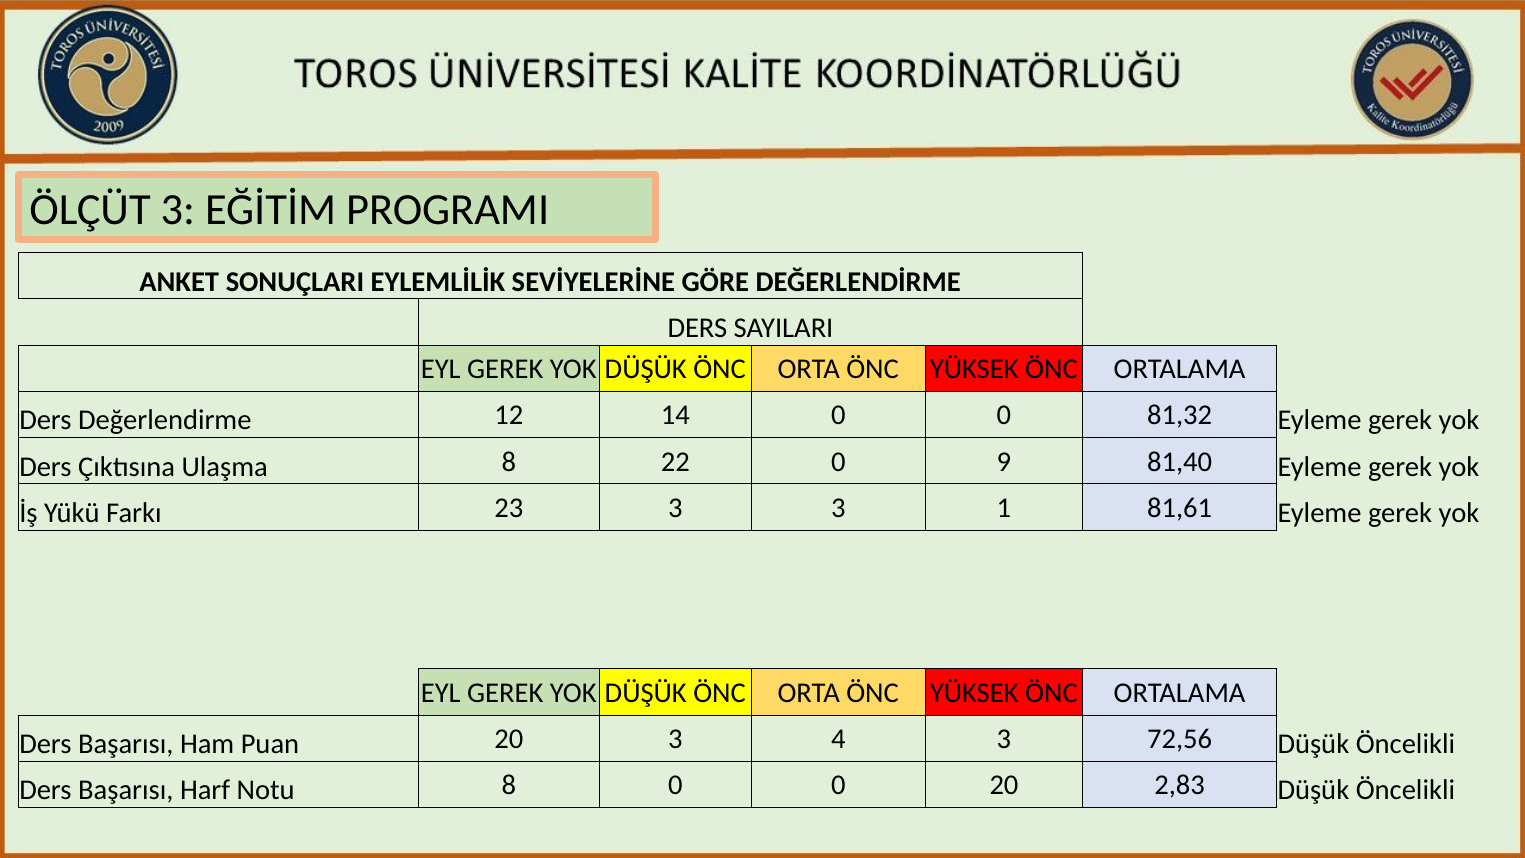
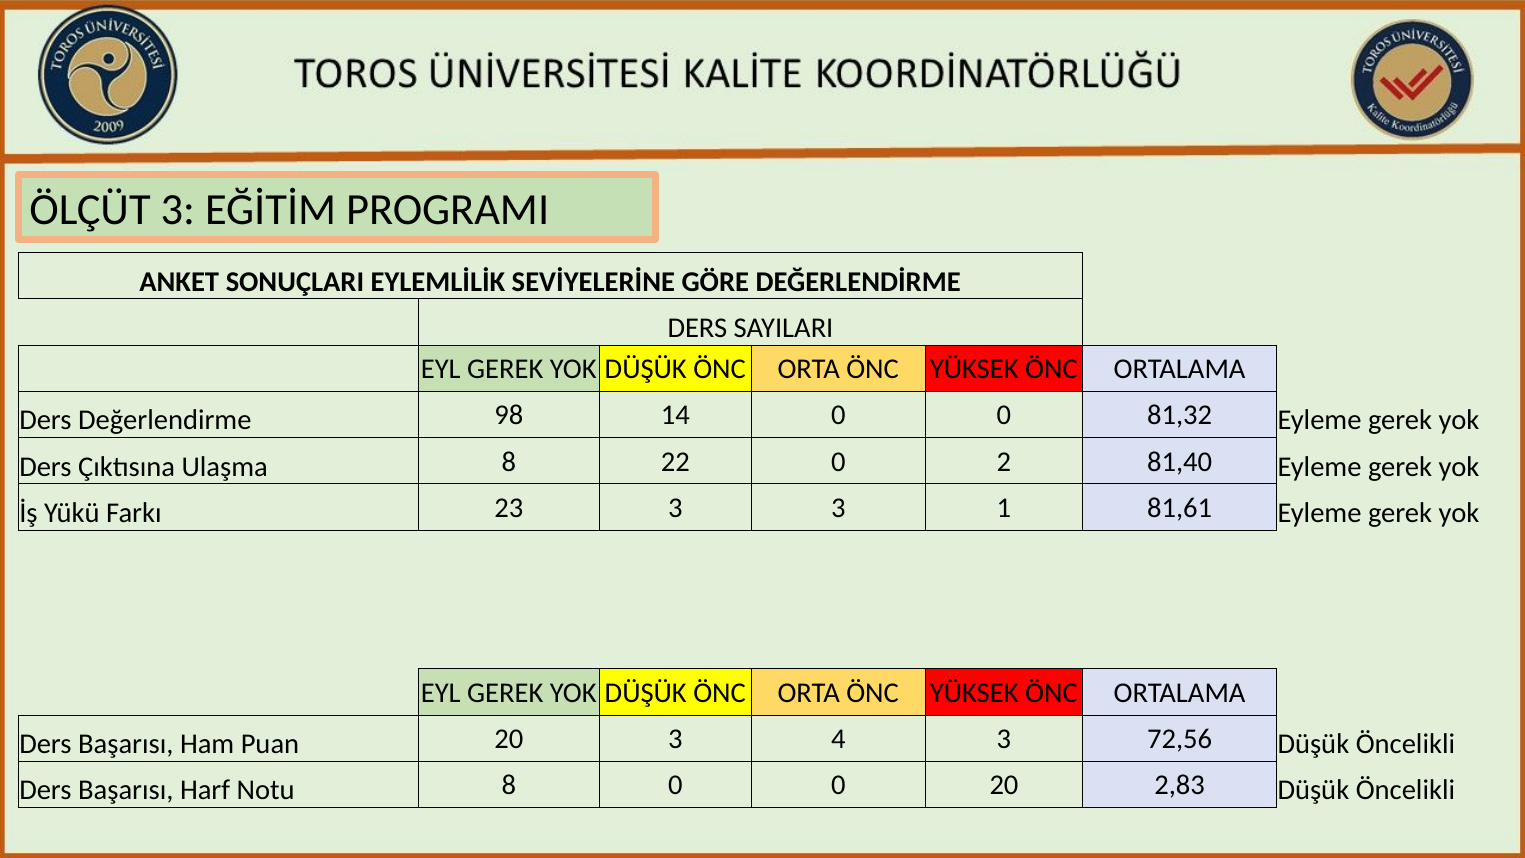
12: 12 -> 98
9: 9 -> 2
